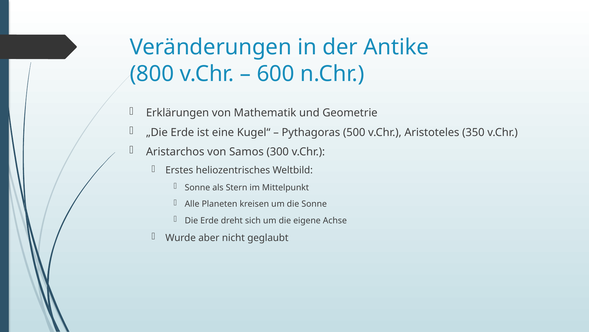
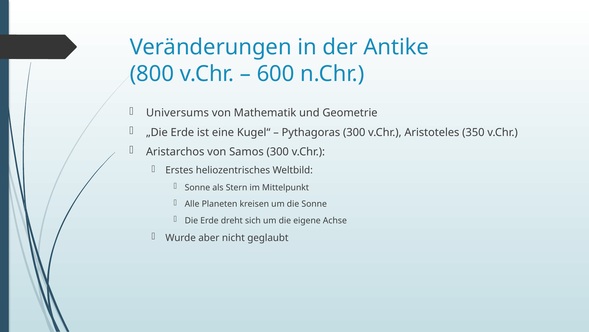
Erklärungen: Erklärungen -> Universums
Pythagoras 500: 500 -> 300
